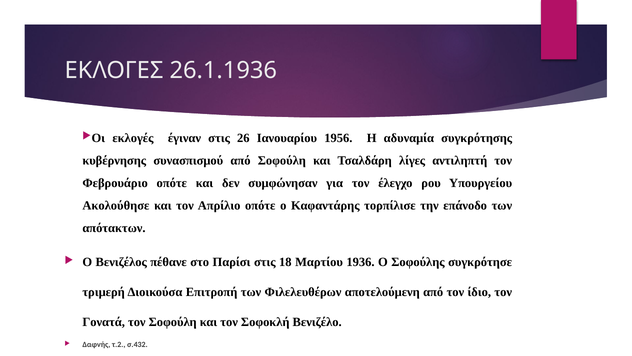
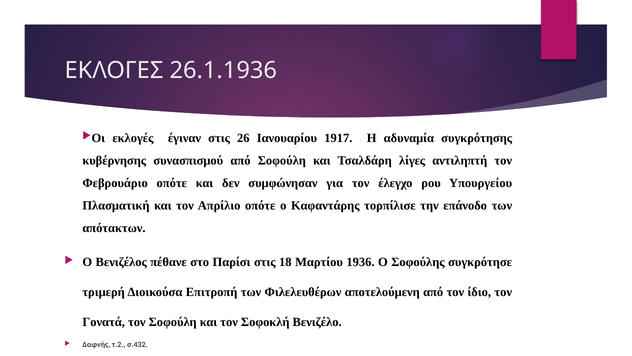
1956: 1956 -> 1917
Ακολούθησε: Ακολούθησε -> Πλασματική
